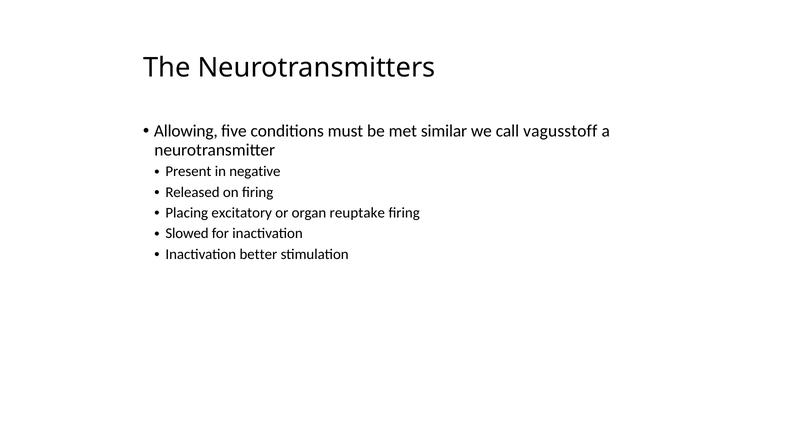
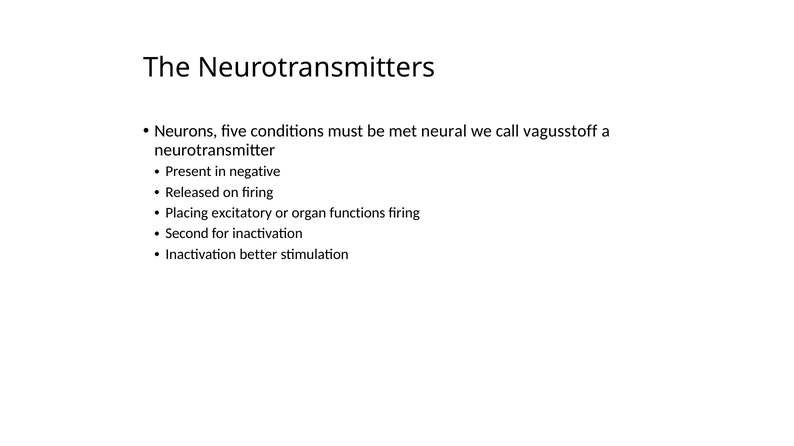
Allowing: Allowing -> Neurons
similar: similar -> neural
reuptake: reuptake -> functions
Slowed: Slowed -> Second
